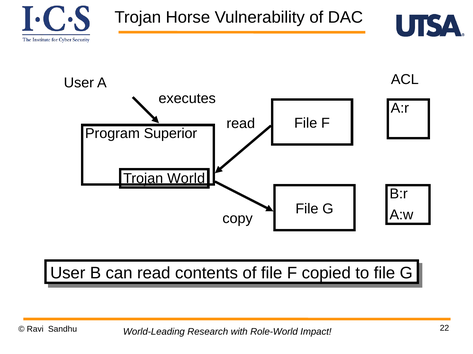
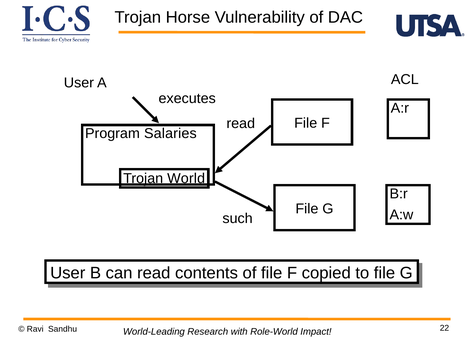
Superior: Superior -> Salaries
copy: copy -> such
